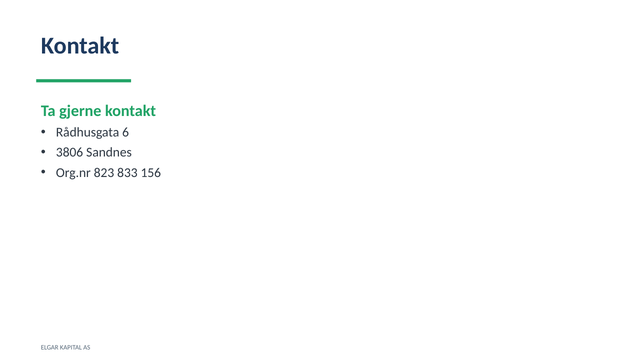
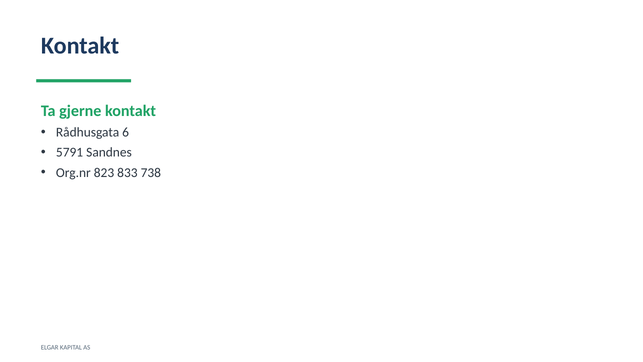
3806: 3806 -> 5791
156: 156 -> 738
